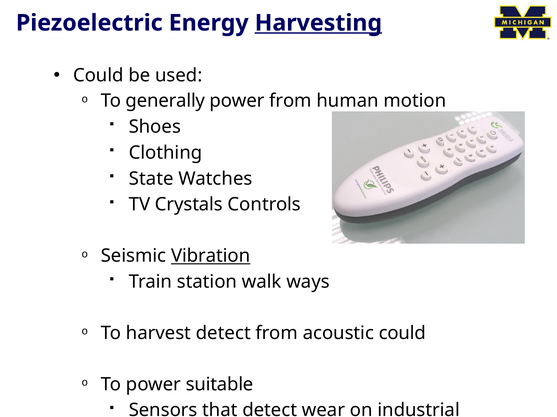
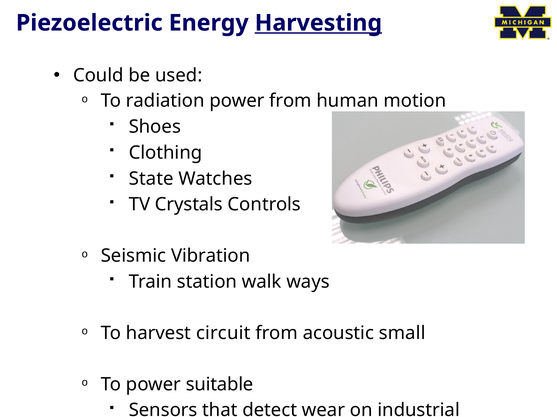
generally: generally -> radiation
Vibration underline: present -> none
harvest detect: detect -> circuit
acoustic could: could -> small
